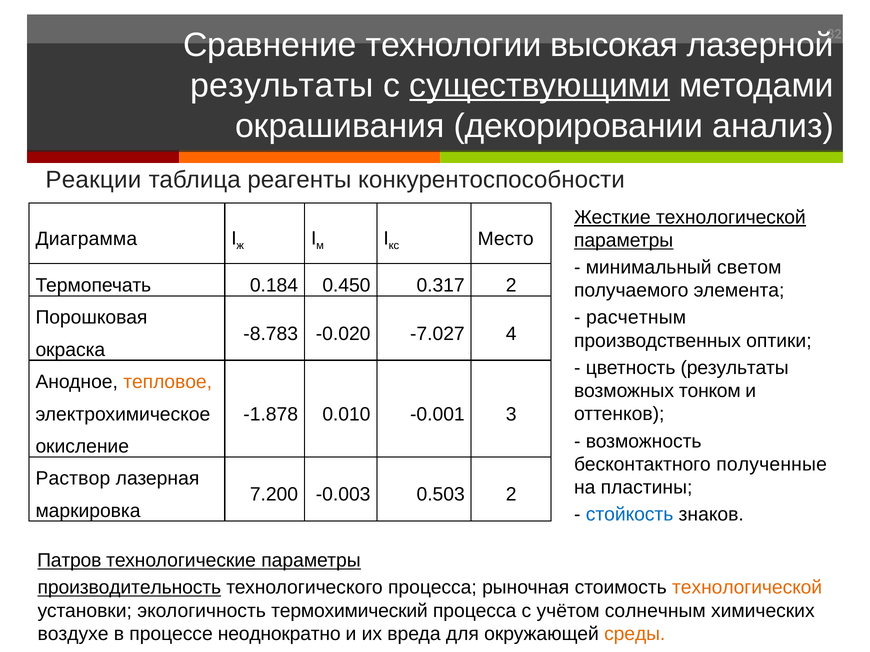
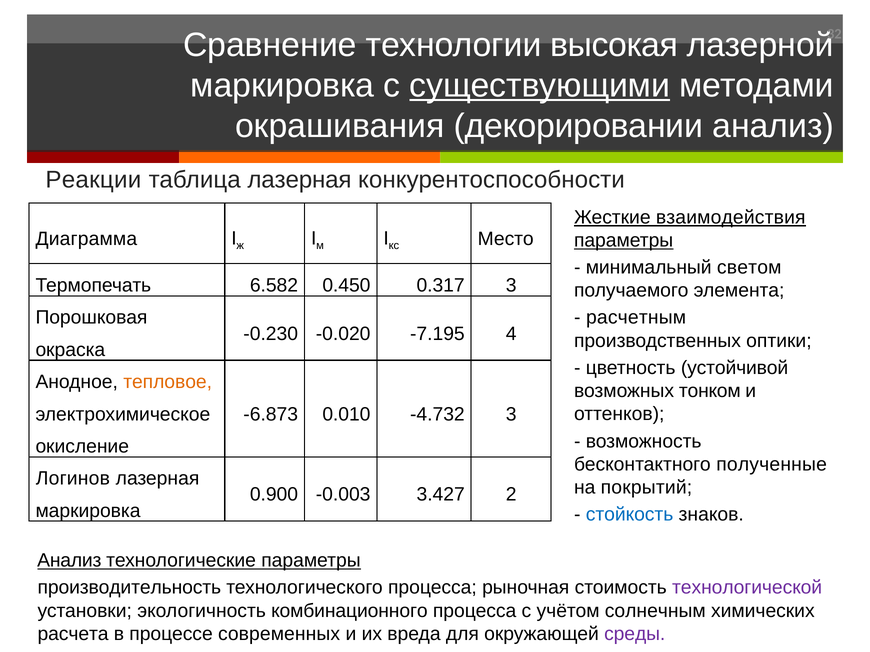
результаты at (282, 86): результаты -> маркировка
таблица реагенты: реагенты -> лазерная
Жесткие технологической: технологической -> взаимодействия
0.184: 0.184 -> 6.582
0.317 2: 2 -> 3
-8.783: -8.783 -> -0.230
-7.027: -7.027 -> -7.195
цветность результаты: результаты -> устойчивой
-1.878: -1.878 -> -6.873
-0.001: -0.001 -> -4.732
Раствор: Раствор -> Логинов
пластины: пластины -> покрытий
7.200: 7.200 -> 0.900
0.503: 0.503 -> 3.427
Патров at (69, 561): Патров -> Анализ
производительность underline: present -> none
технологической at (747, 588) colour: orange -> purple
термохимический: термохимический -> комбинационного
воздухе: воздухе -> расчета
неоднократно: неоднократно -> современных
среды colour: orange -> purple
